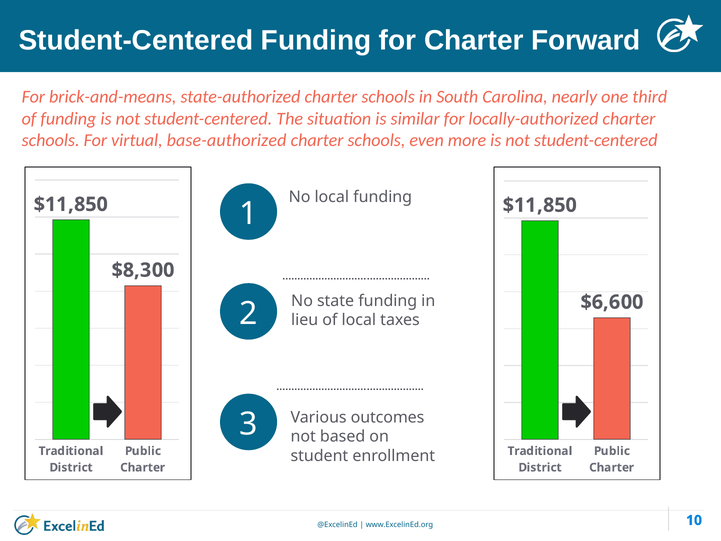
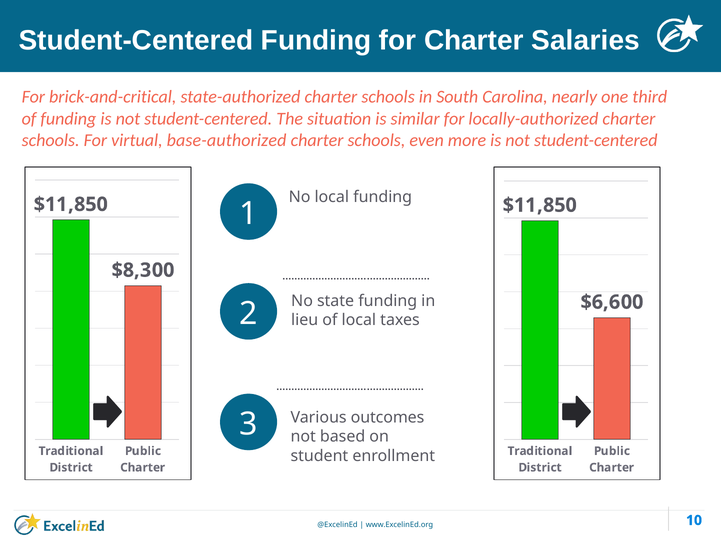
Forward: Forward -> Salaries
brick-and-means: brick-and-means -> brick-and-critical
